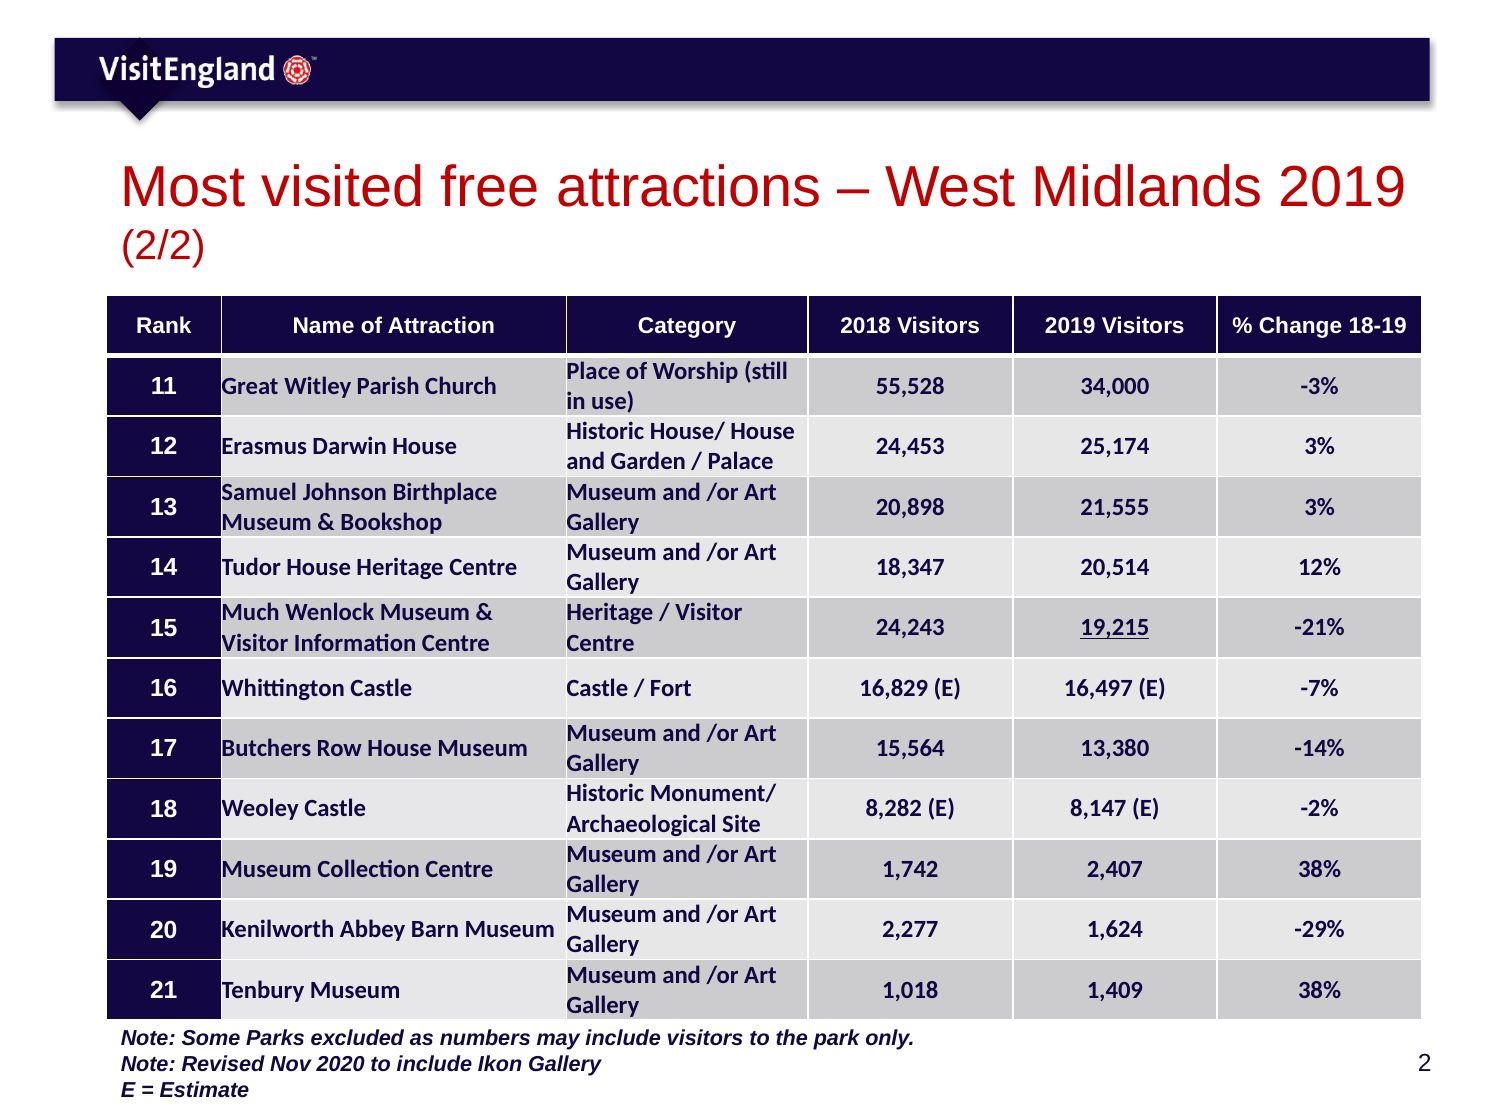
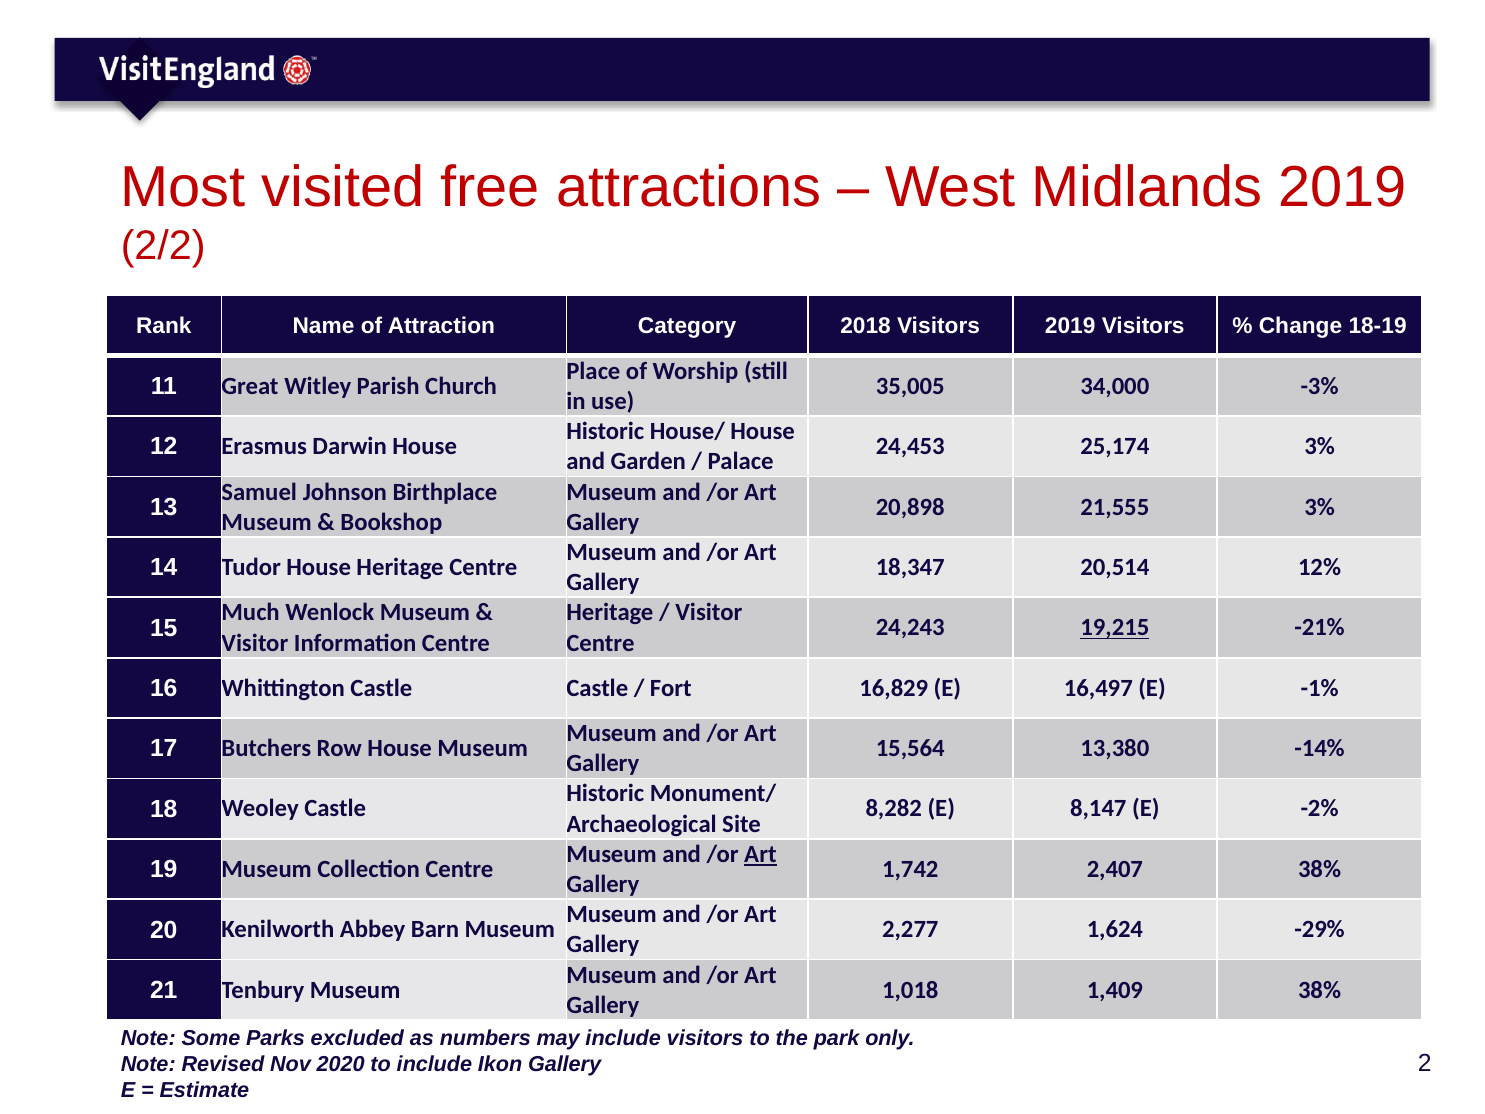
55,528: 55,528 -> 35,005
-7%: -7% -> -1%
Art at (760, 854) underline: none -> present
